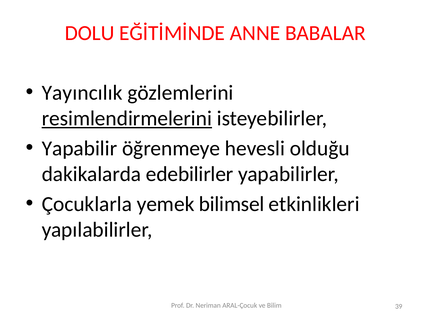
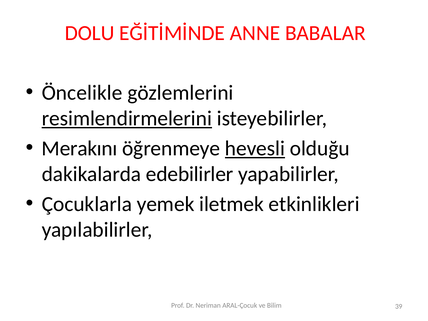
Yayıncılık: Yayıncılık -> Öncelikle
Yapabilir: Yapabilir -> Merakını
hevesli underline: none -> present
bilimsel: bilimsel -> iletmek
